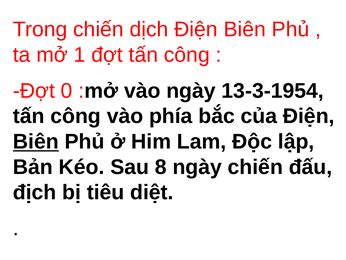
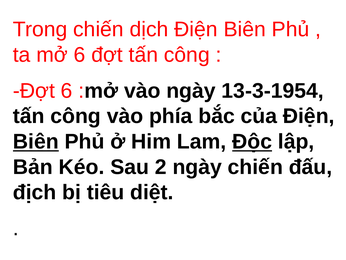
mở 1: 1 -> 6
Đợt 0: 0 -> 6
Độc underline: none -> present
8: 8 -> 2
